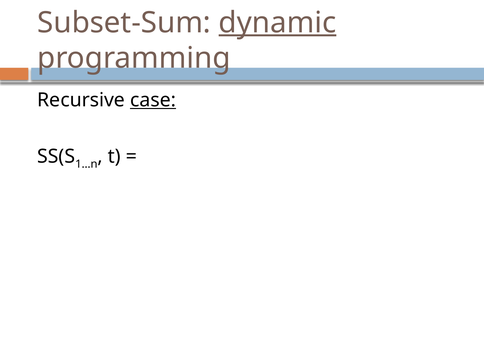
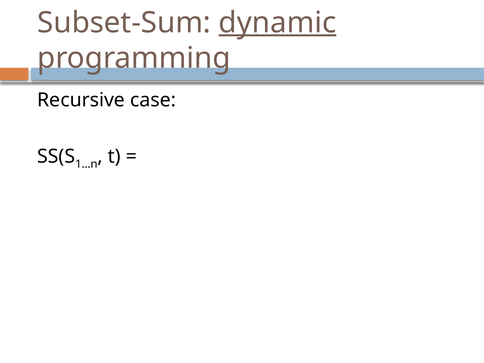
case underline: present -> none
